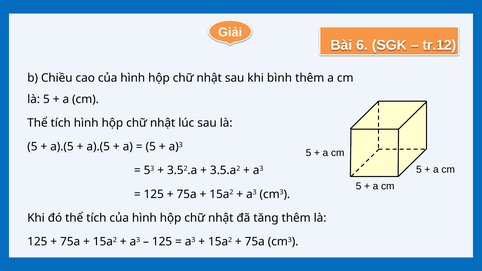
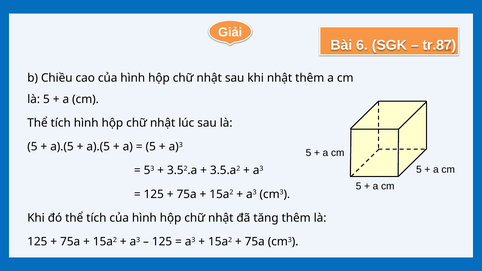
tr.12: tr.12 -> tr.87
khi bình: bình -> nhật
